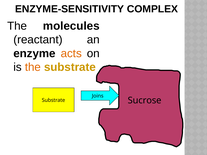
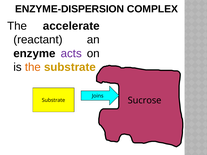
ENZYME-SENSITIVITY: ENZYME-SENSITIVITY -> ENZYME-DISPERSION
molecules: molecules -> accelerate
acts colour: orange -> purple
